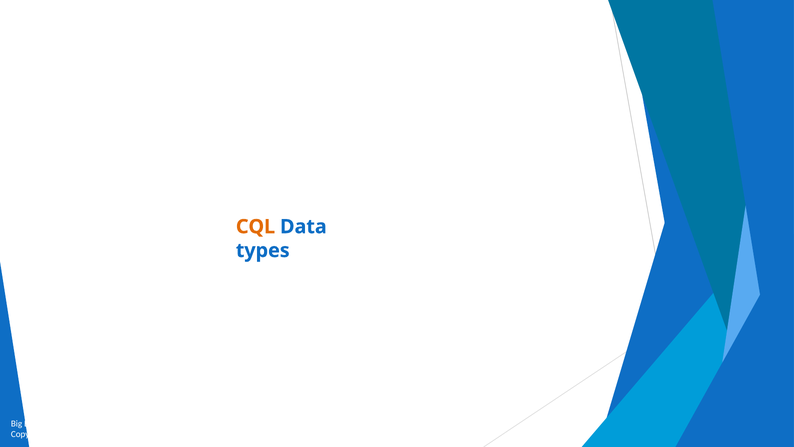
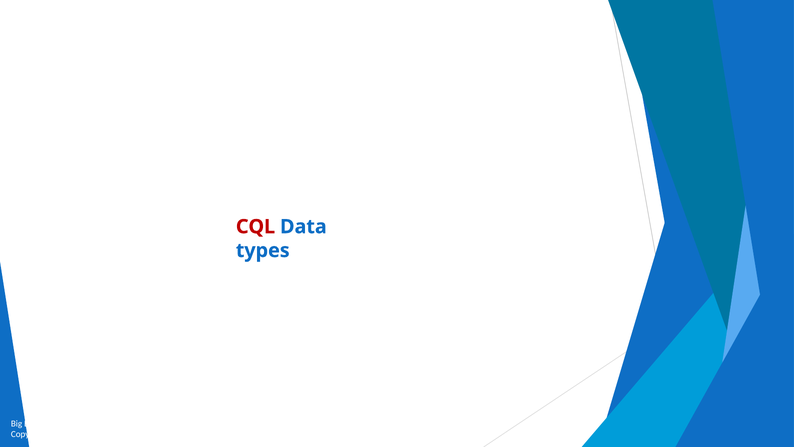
CQL colour: orange -> red
